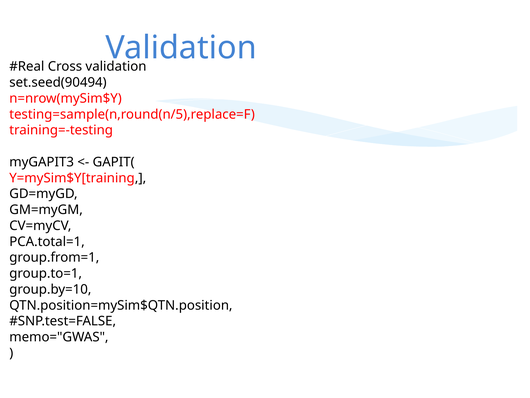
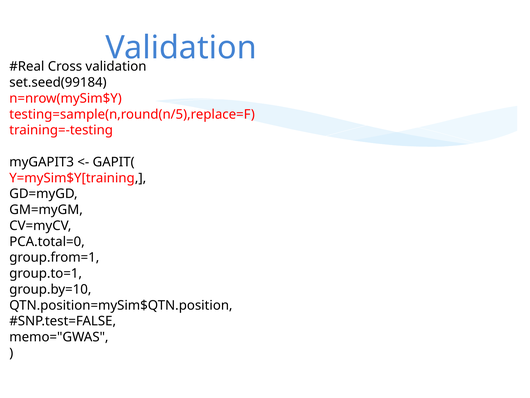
set.seed(90494: set.seed(90494 -> set.seed(99184
PCA.total=1: PCA.total=1 -> PCA.total=0
